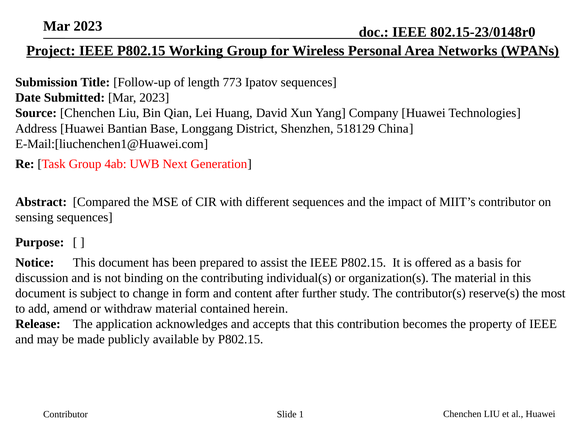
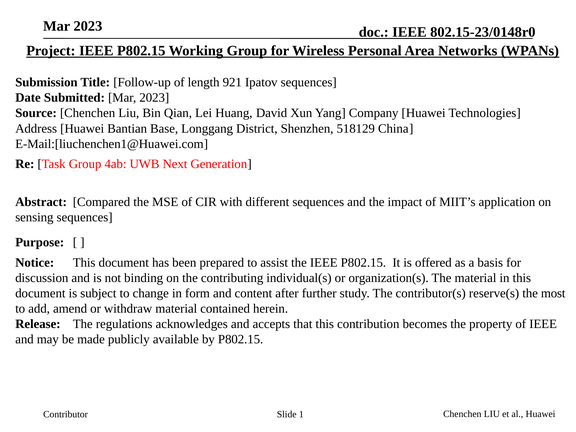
773: 773 -> 921
MIIT’s contributor: contributor -> application
application: application -> regulations
